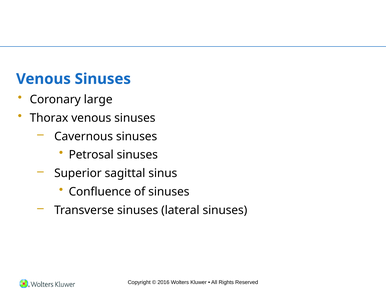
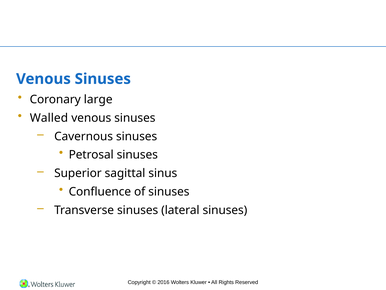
Thorax: Thorax -> Walled
